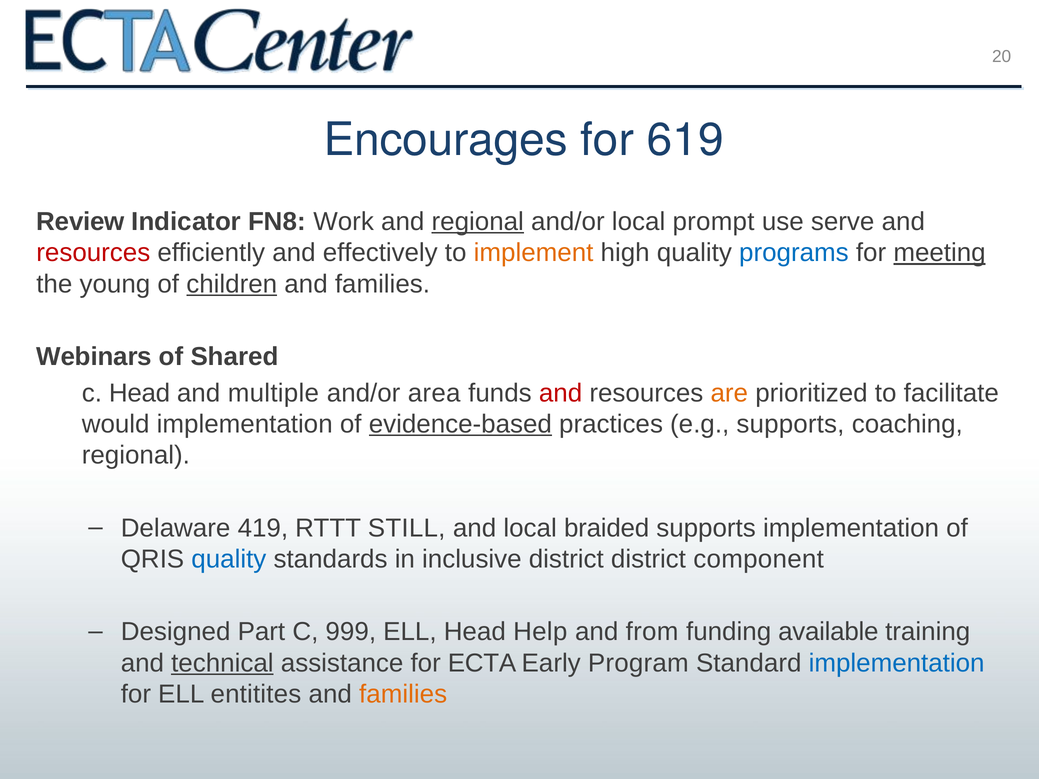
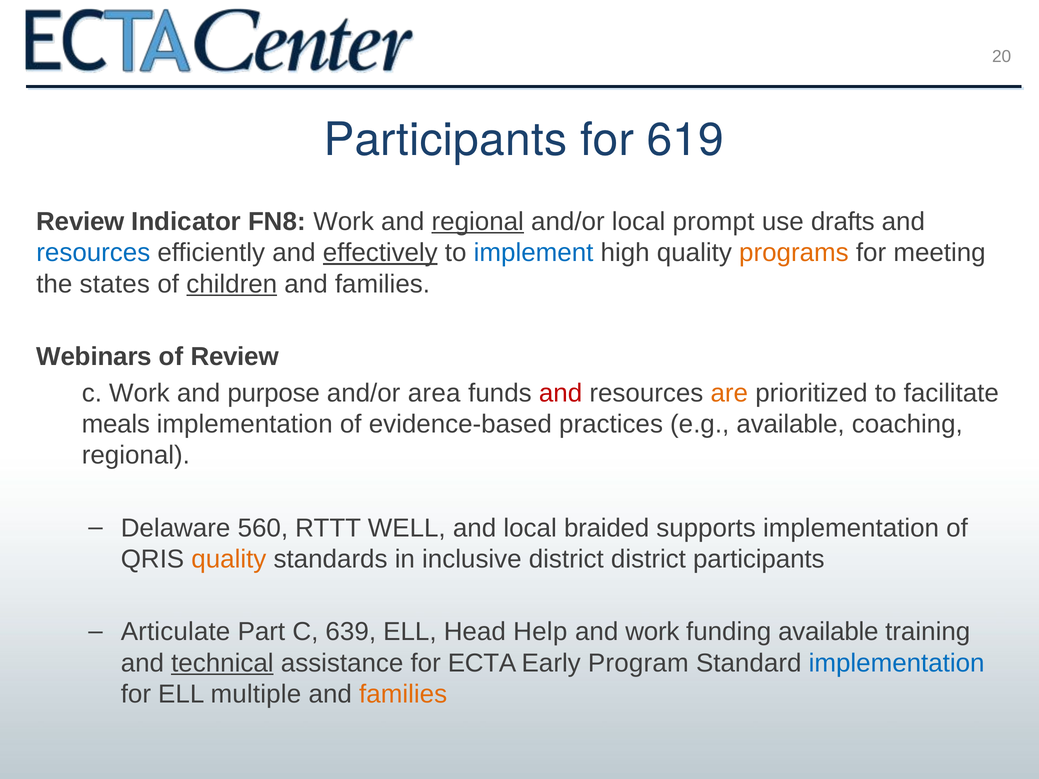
Encourages at (446, 140): Encourages -> Participants
serve: serve -> drafts
resources at (93, 253) colour: red -> blue
effectively underline: none -> present
implement colour: orange -> blue
programs colour: blue -> orange
meeting underline: present -> none
young: young -> states
of Shared: Shared -> Review
c Head: Head -> Work
multiple: multiple -> purpose
would: would -> meals
evidence-based underline: present -> none
e.g supports: supports -> available
419: 419 -> 560
STILL: STILL -> WELL
quality at (229, 559) colour: blue -> orange
district component: component -> participants
Designed: Designed -> Articulate
999: 999 -> 639
and from: from -> work
entitites: entitites -> multiple
